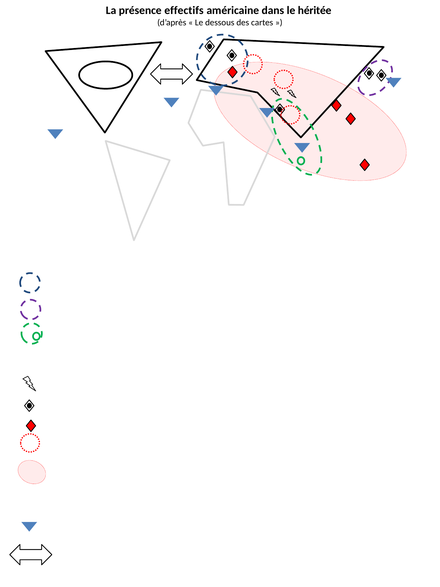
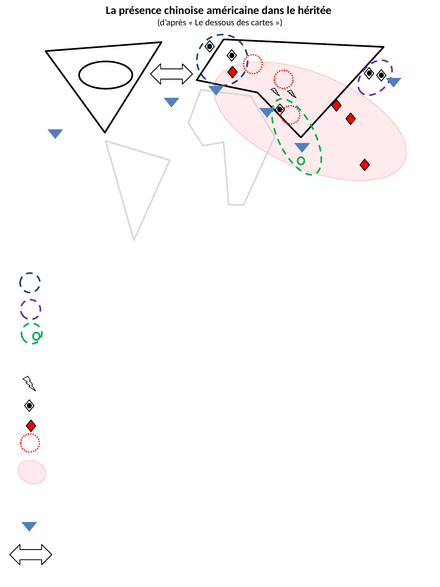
effectifs: effectifs -> chinoise
